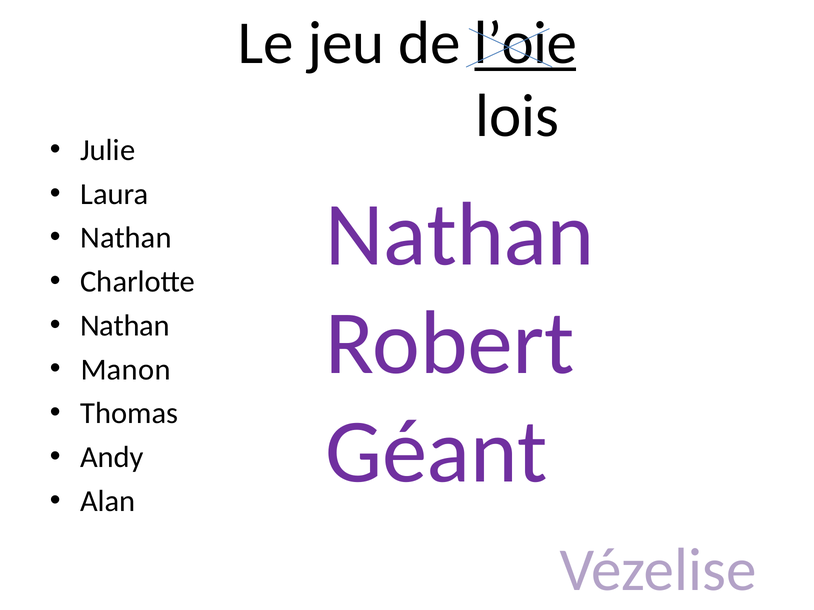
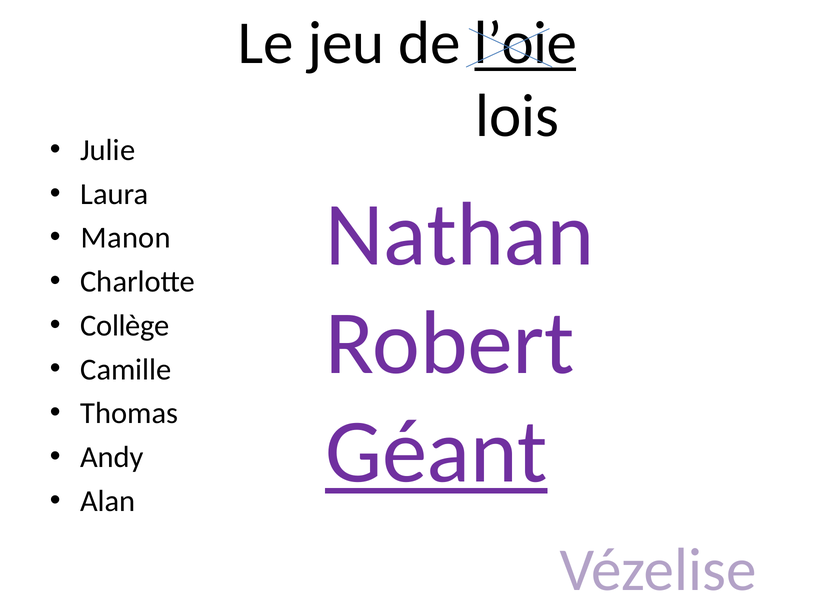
Nathan at (126, 238): Nathan -> Manon
Nathan at (125, 326): Nathan -> Collège
Manon: Manon -> Camille
Géant underline: none -> present
